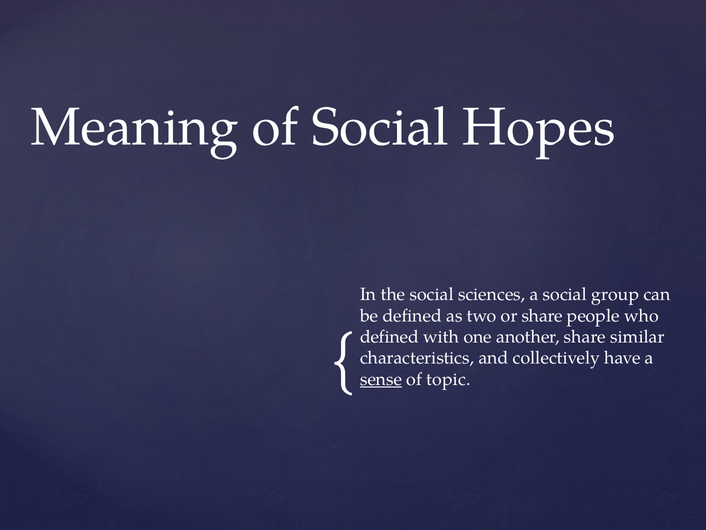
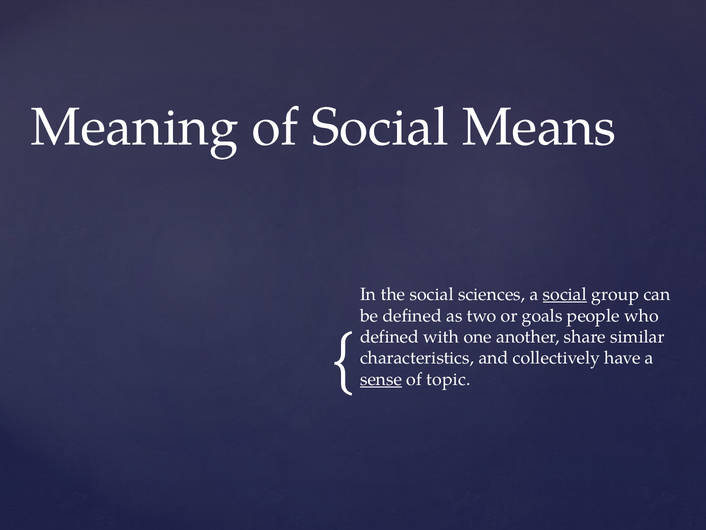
Hopes: Hopes -> Means
social at (565, 294) underline: none -> present
or share: share -> goals
